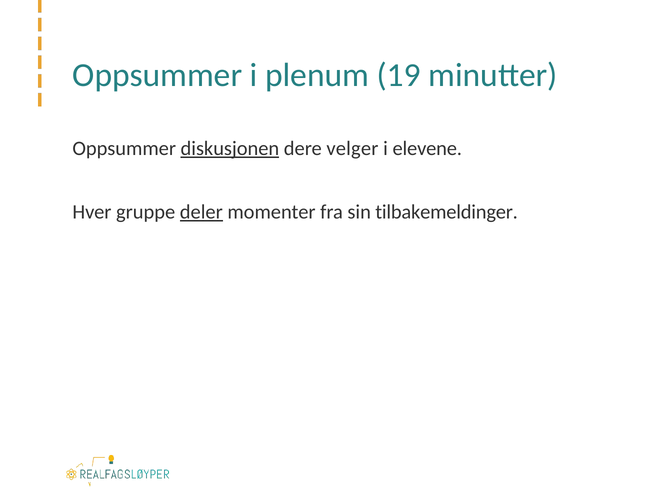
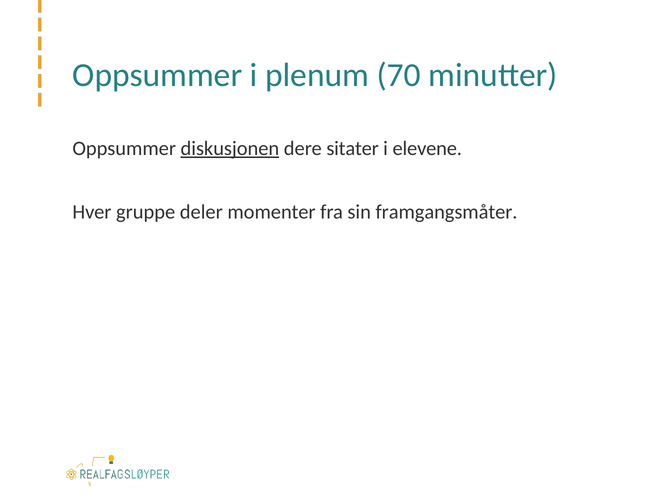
19: 19 -> 70
velger: velger -> sitater
deler underline: present -> none
tilbakemeldinger: tilbakemeldinger -> framgangsmåter
